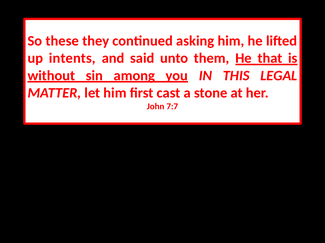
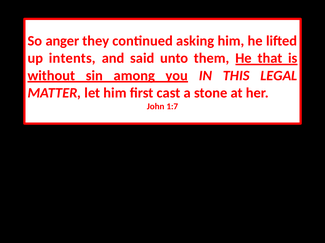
these: these -> anger
7:7: 7:7 -> 1:7
